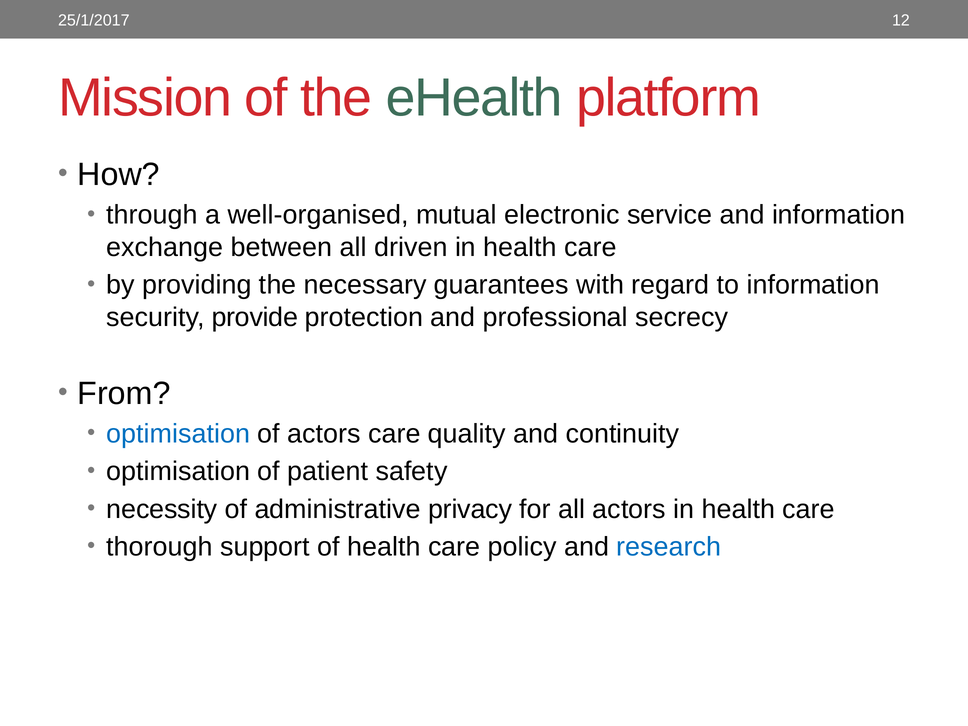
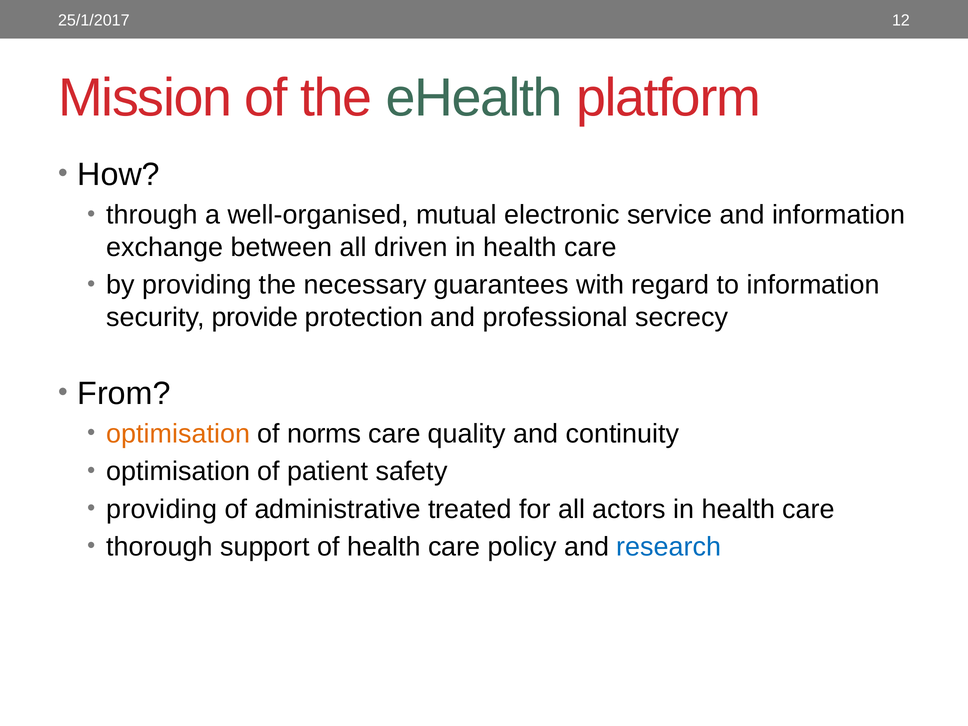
optimisation at (178, 434) colour: blue -> orange
of actors: actors -> norms
necessity at (162, 509): necessity -> providing
privacy: privacy -> treated
